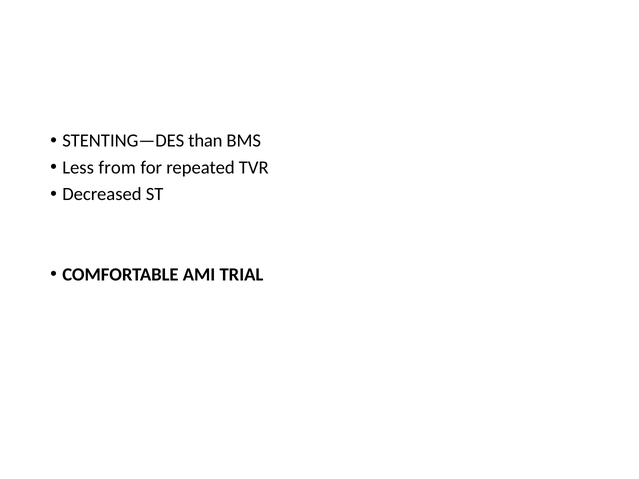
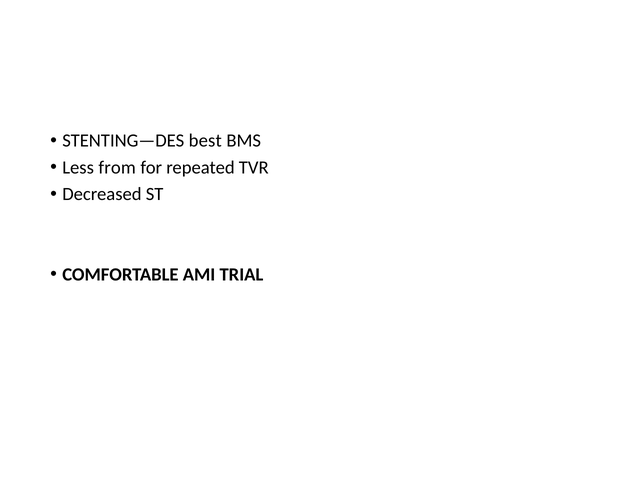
than: than -> best
